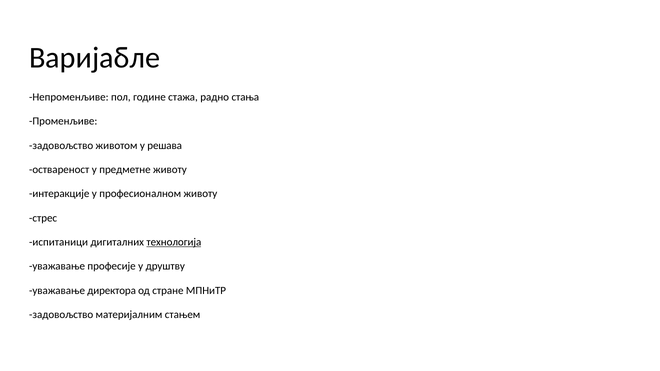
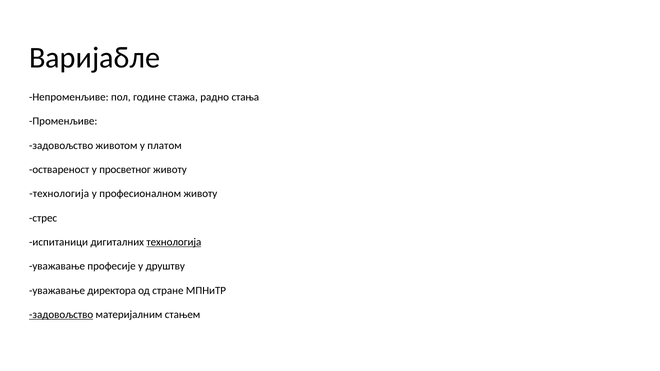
решава: решава -> платом
предметне: предметне -> просветног
интеракције at (59, 194): интеракције -> технологија
задовољство at (61, 315) underline: none -> present
